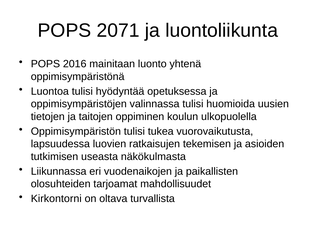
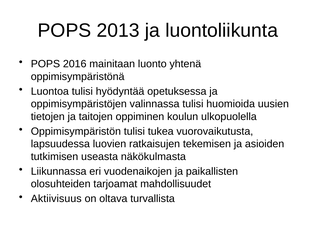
2071: 2071 -> 2013
Kirkontorni: Kirkontorni -> Aktiivisuus
